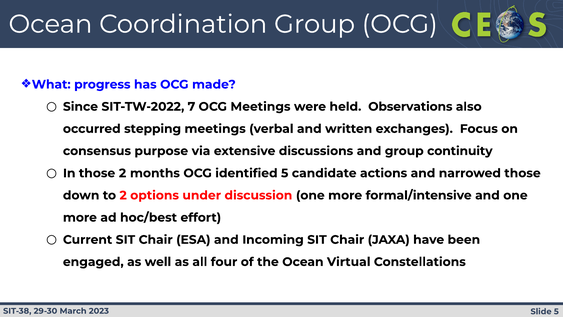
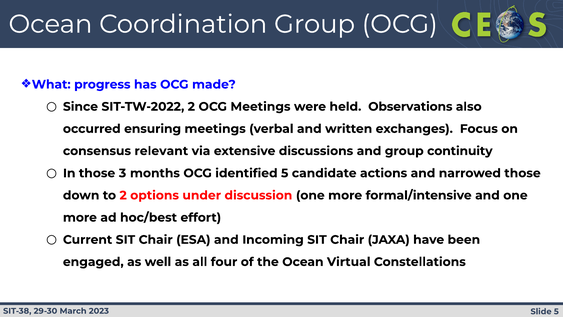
SIT-TW-2022 7: 7 -> 2
stepping: stepping -> ensuring
purpose: purpose -> relevant
those 2: 2 -> 3
